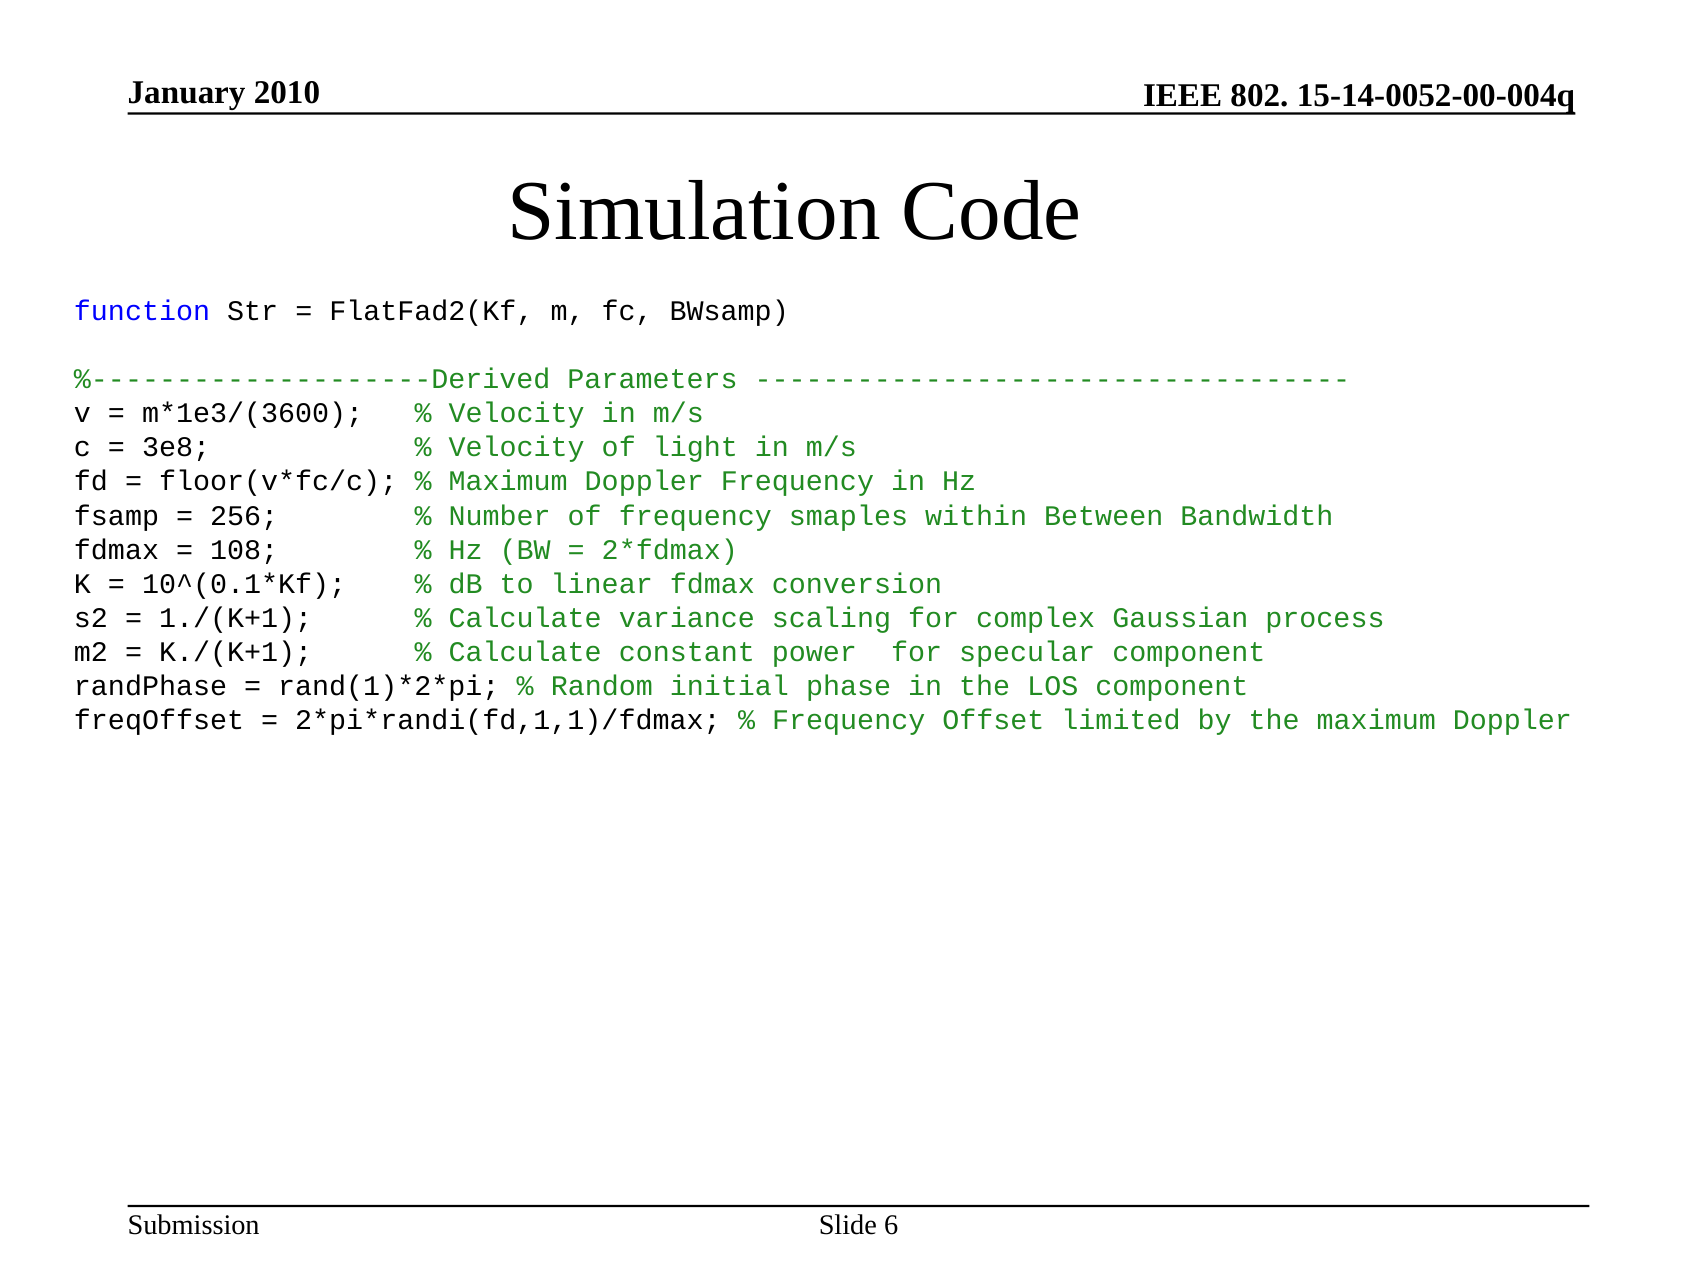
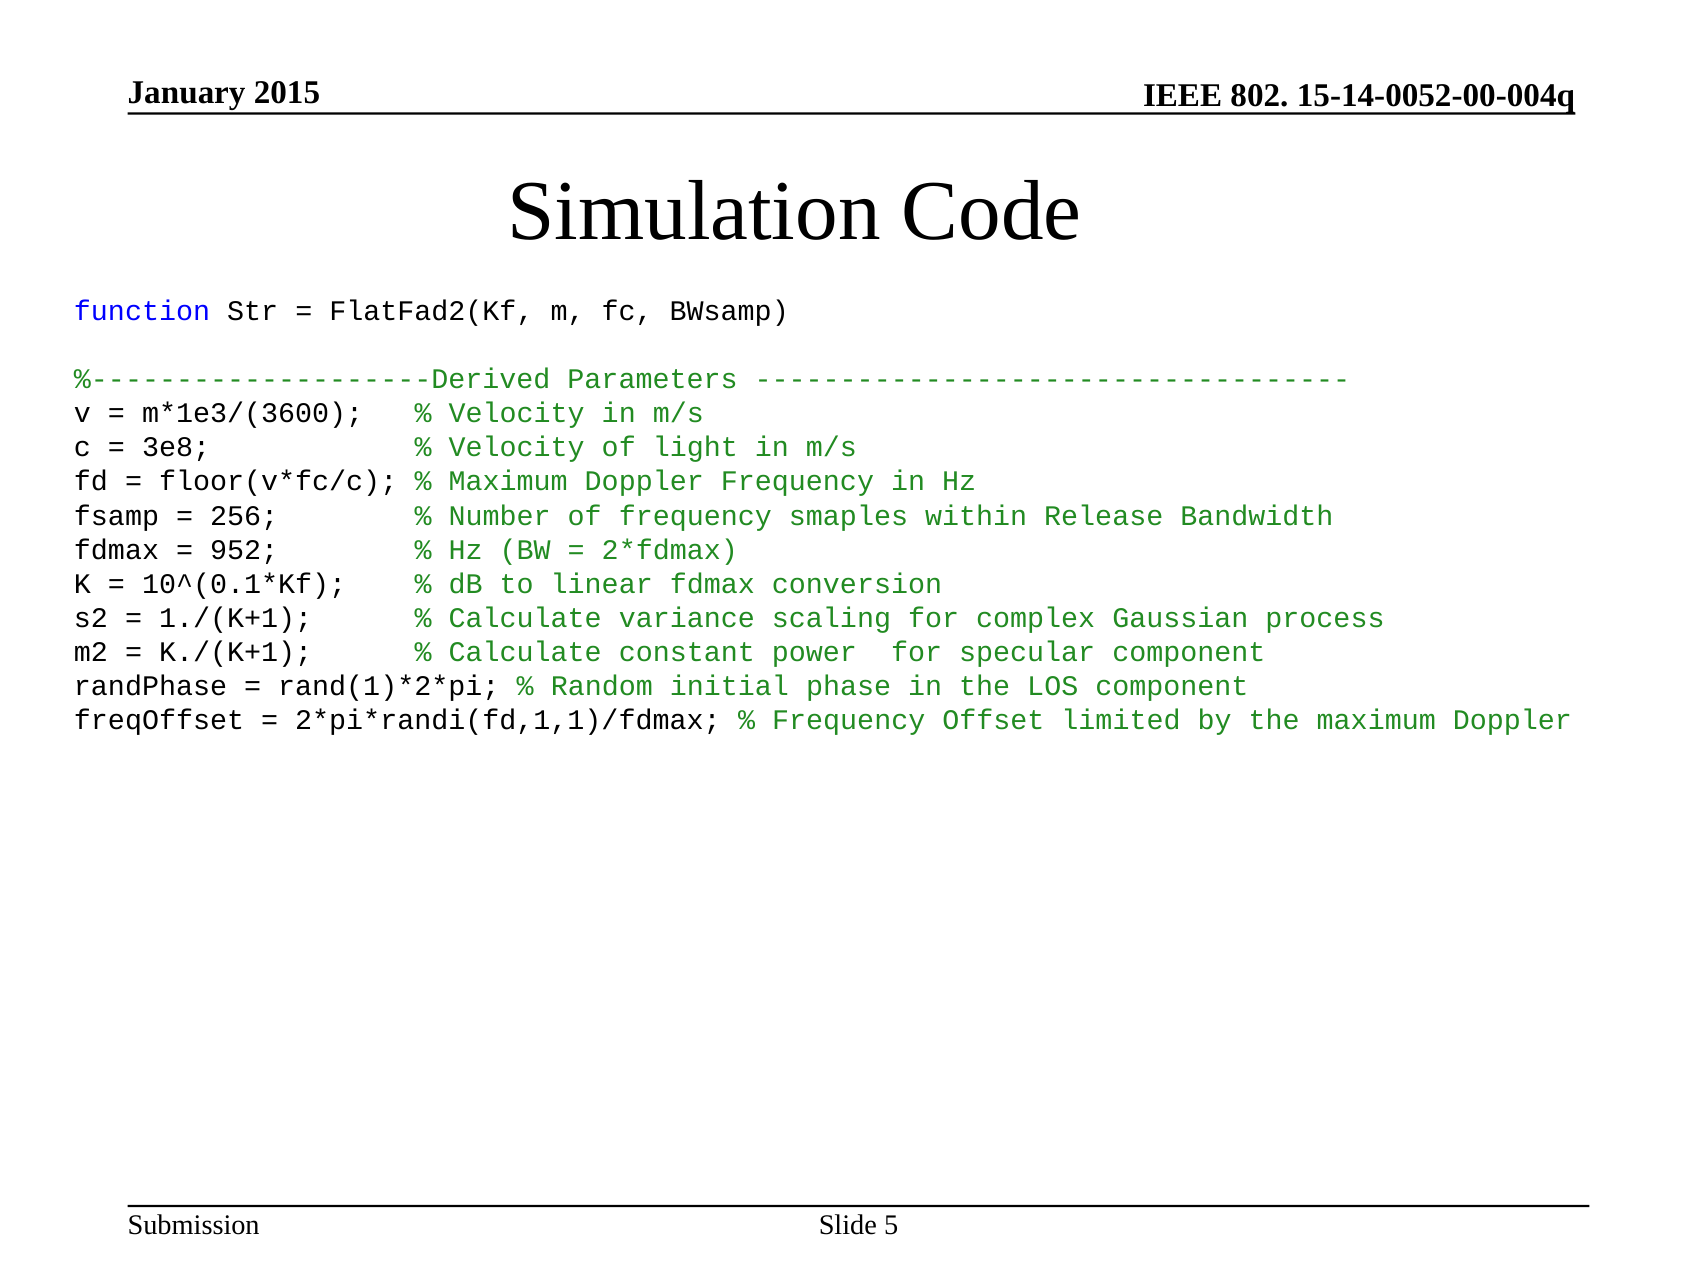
2010: 2010 -> 2015
Between: Between -> Release
108: 108 -> 952
6: 6 -> 5
